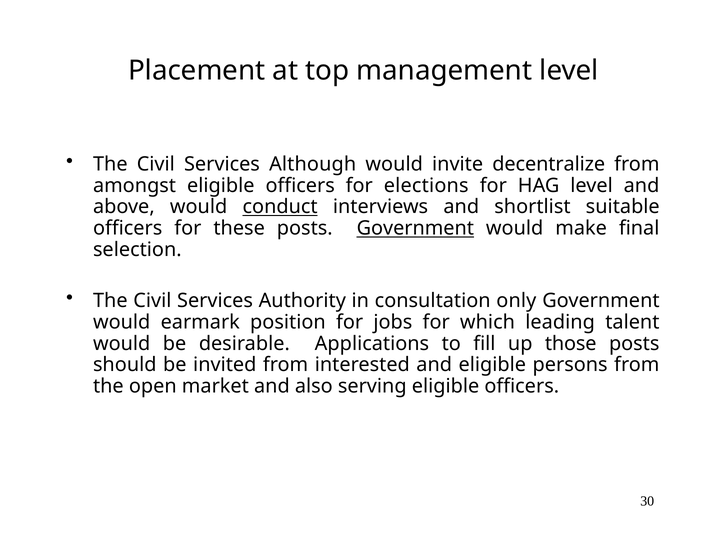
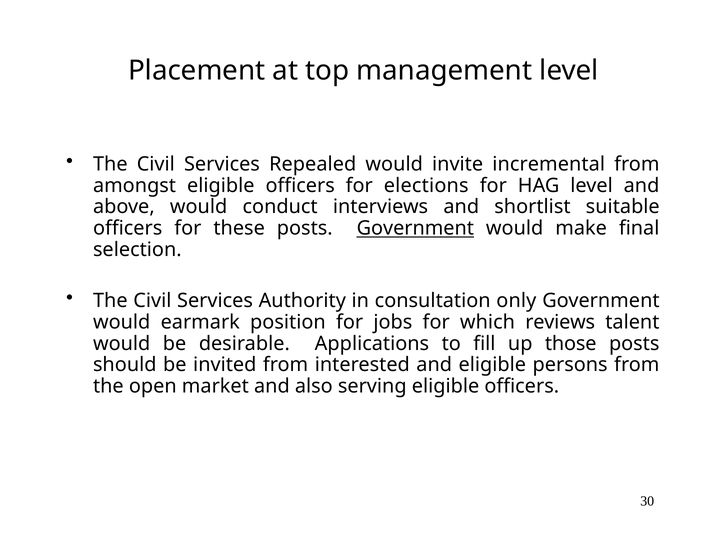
Although: Although -> Repealed
decentralize: decentralize -> incremental
conduct underline: present -> none
leading: leading -> reviews
